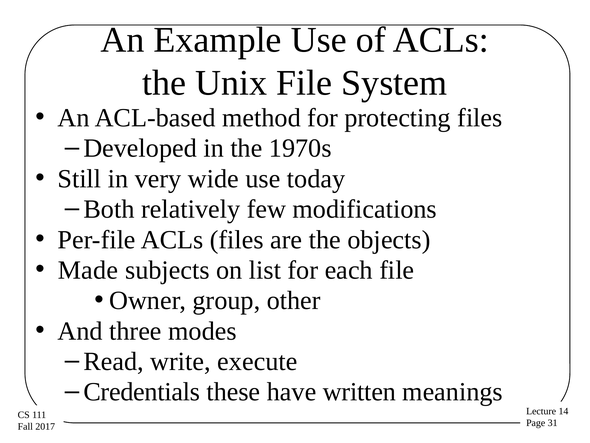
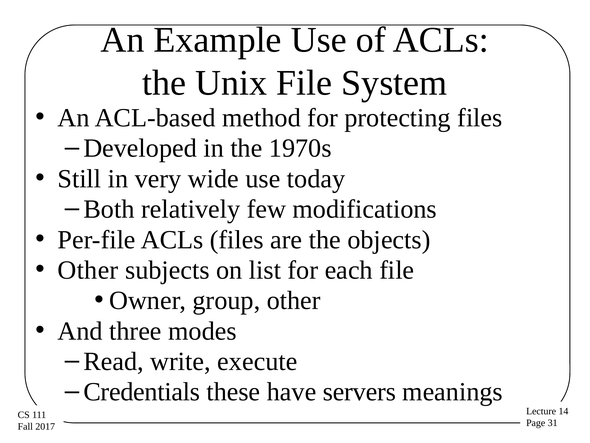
Made at (88, 270): Made -> Other
written: written -> servers
